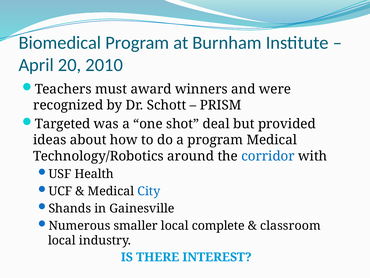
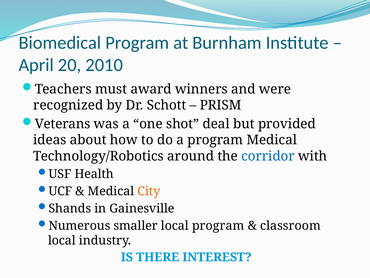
Targeted: Targeted -> Veterans
City colour: blue -> orange
local complete: complete -> program
